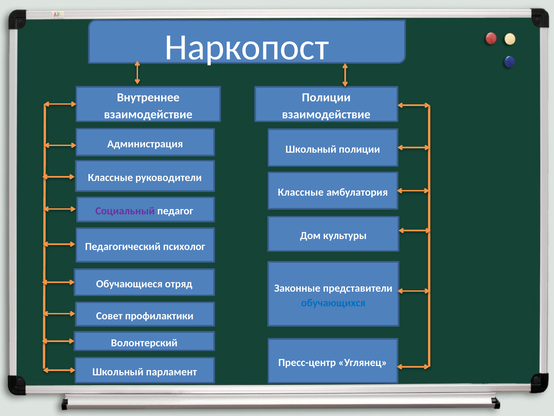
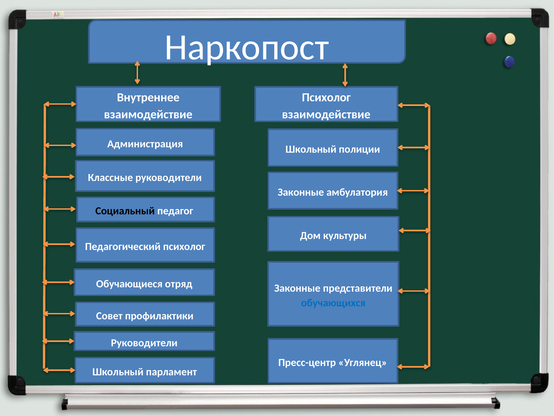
Полиции at (326, 97): Полиции -> Психолог
Классные at (301, 192): Классные -> Законные
Социальный colour: purple -> black
Волонтерский at (144, 342): Волонтерский -> Руководители
